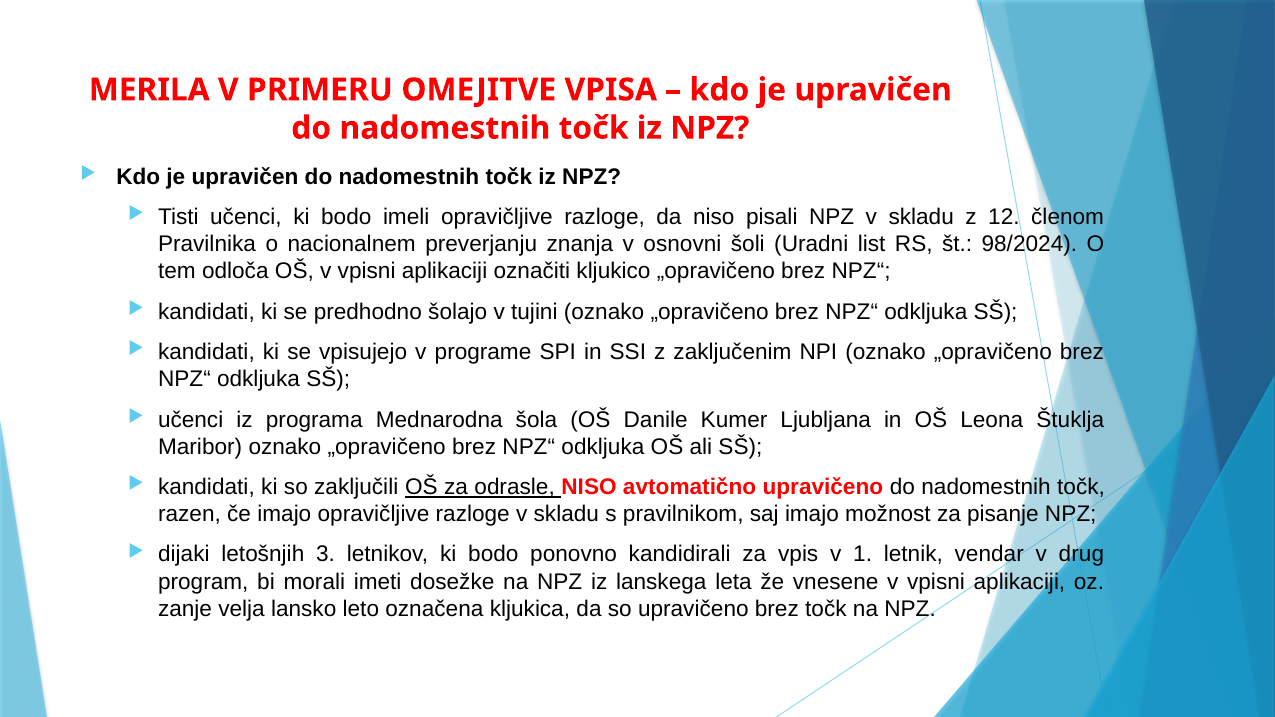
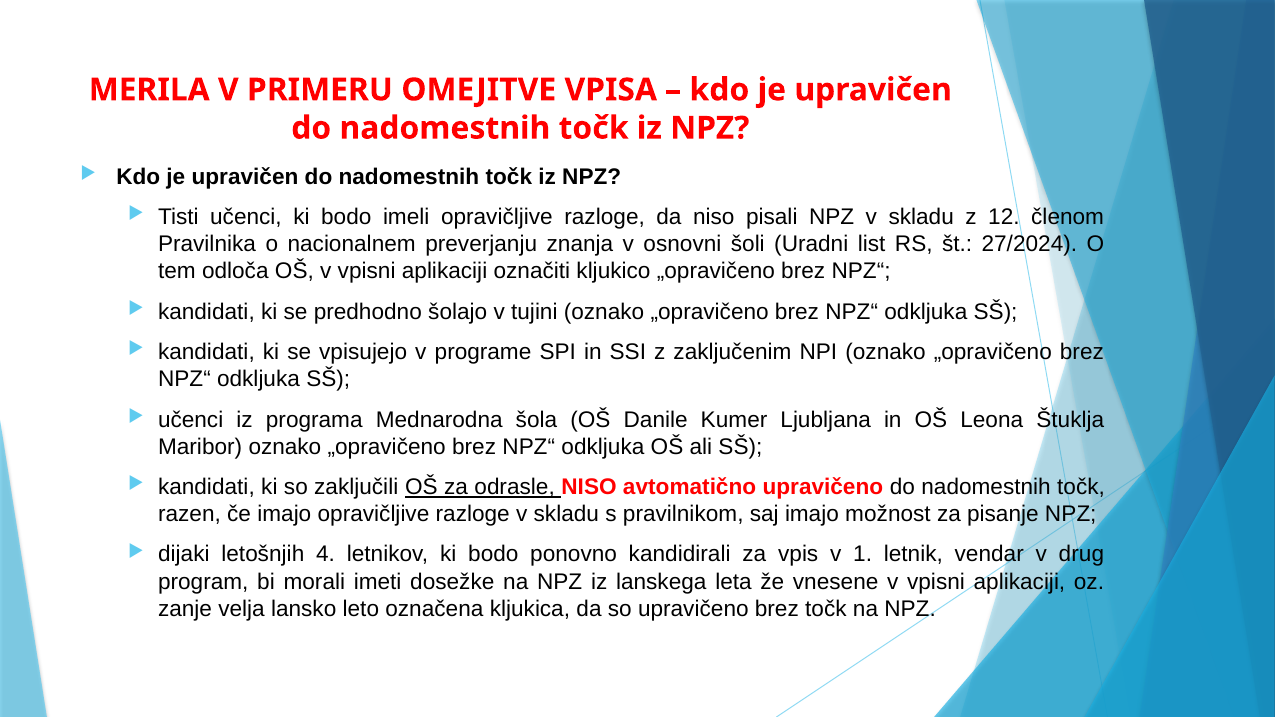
98/2024: 98/2024 -> 27/2024
3: 3 -> 4
